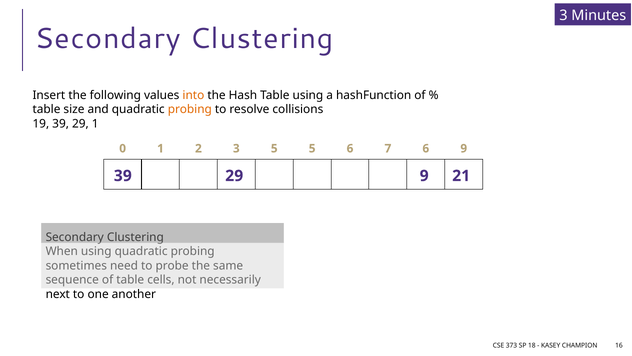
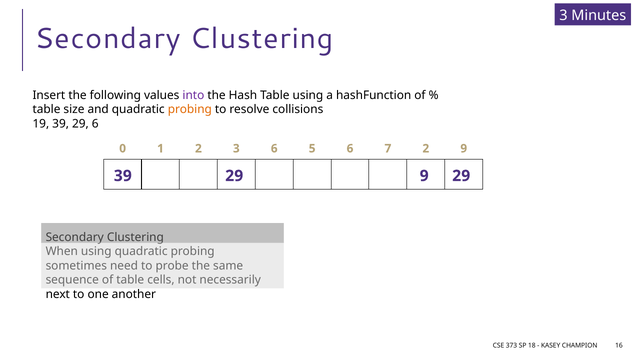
into colour: orange -> purple
29 1: 1 -> 6
3 5: 5 -> 6
7 6: 6 -> 2
29 21: 21 -> 29
